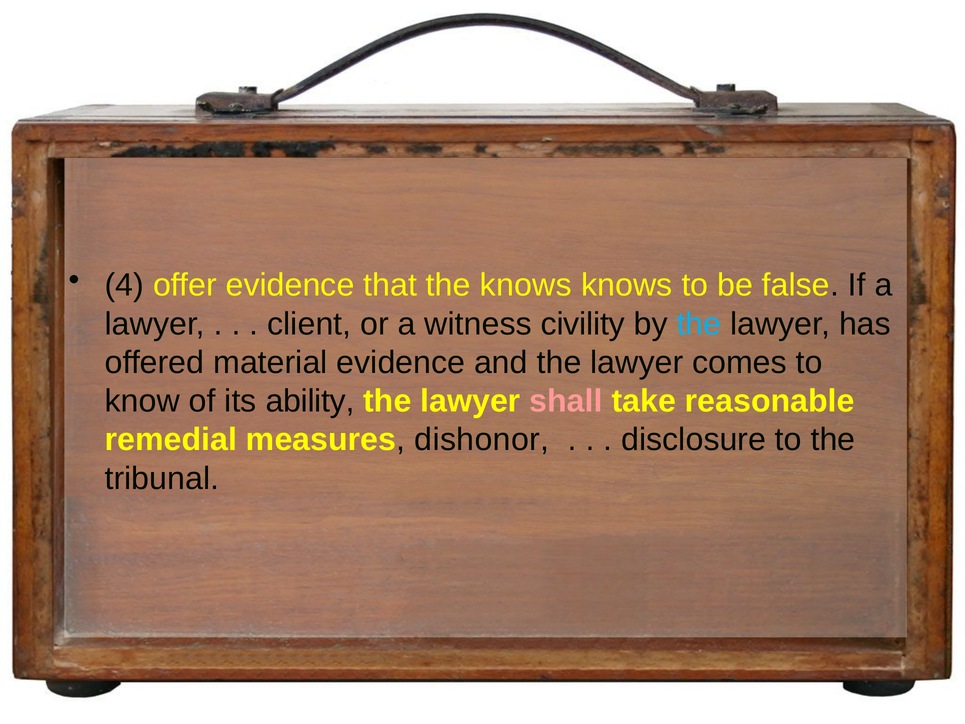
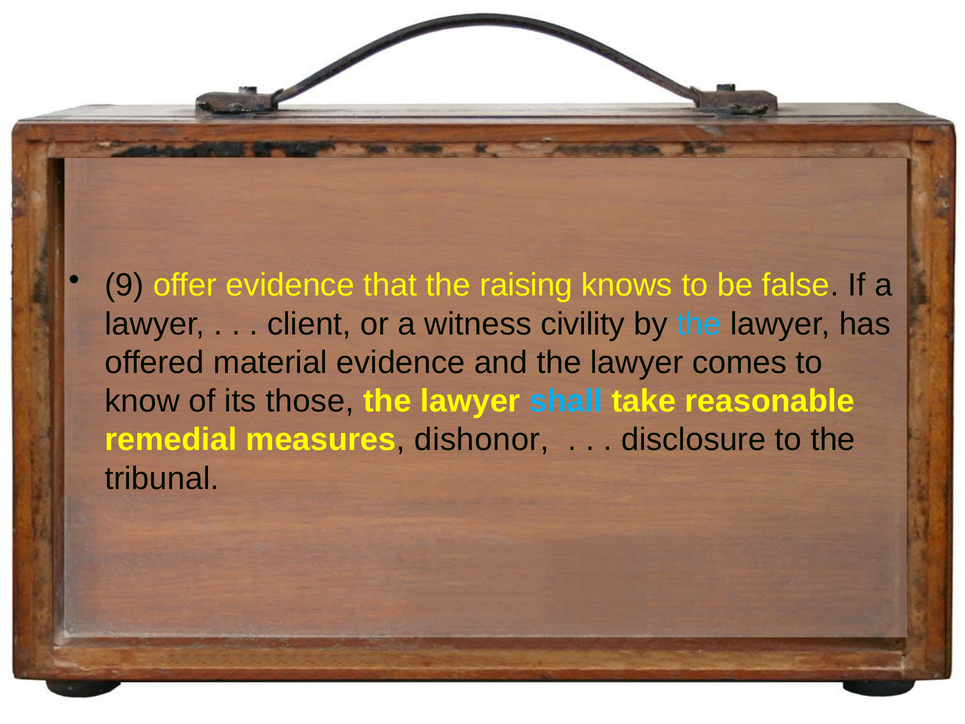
4: 4 -> 9
the knows: knows -> raising
ability: ability -> those
shall colour: pink -> light blue
